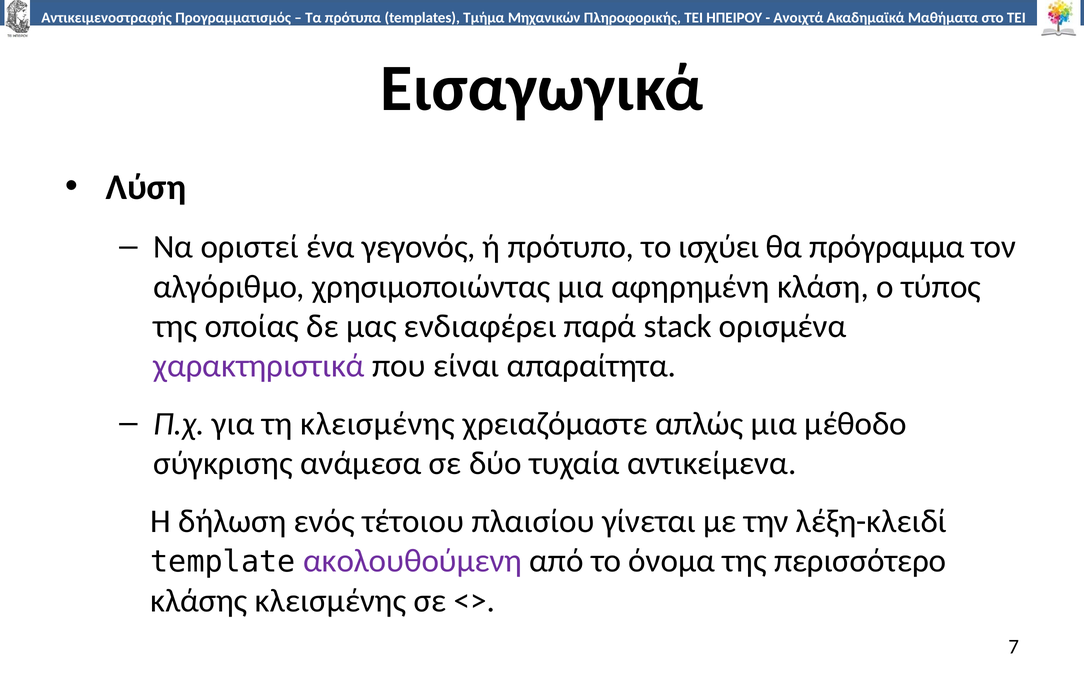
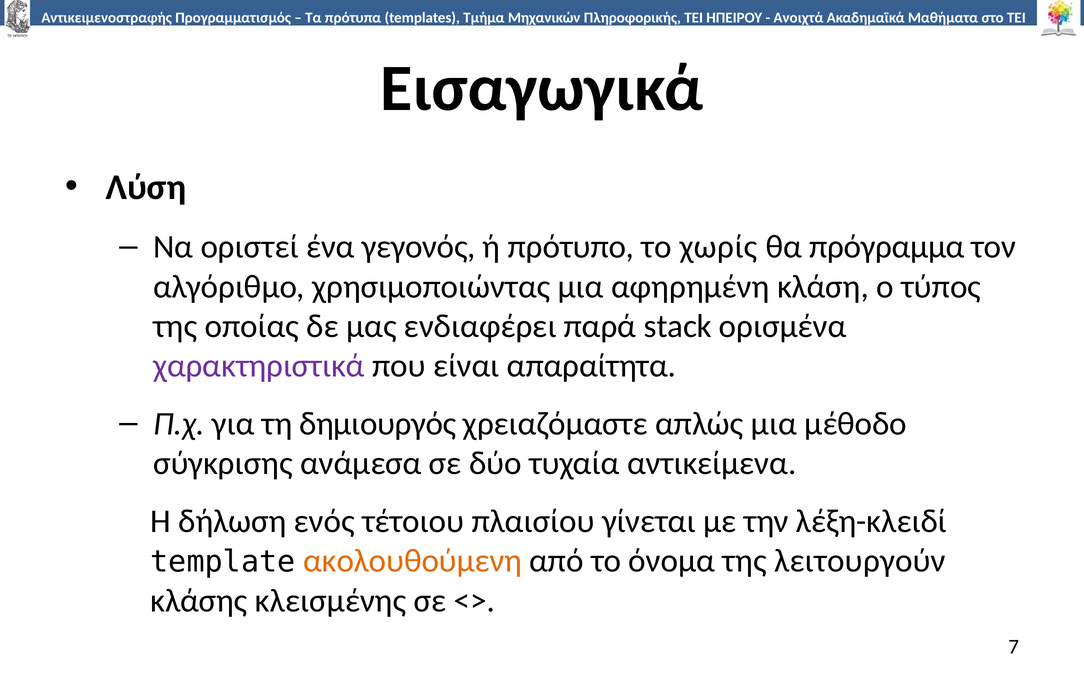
ισχύει: ισχύει -> χωρίς
τη κλεισμένης: κλεισμένης -> δημιουργός
ακολουθούμενη colour: purple -> orange
περισσότερο: περισσότερο -> λειτουργούν
